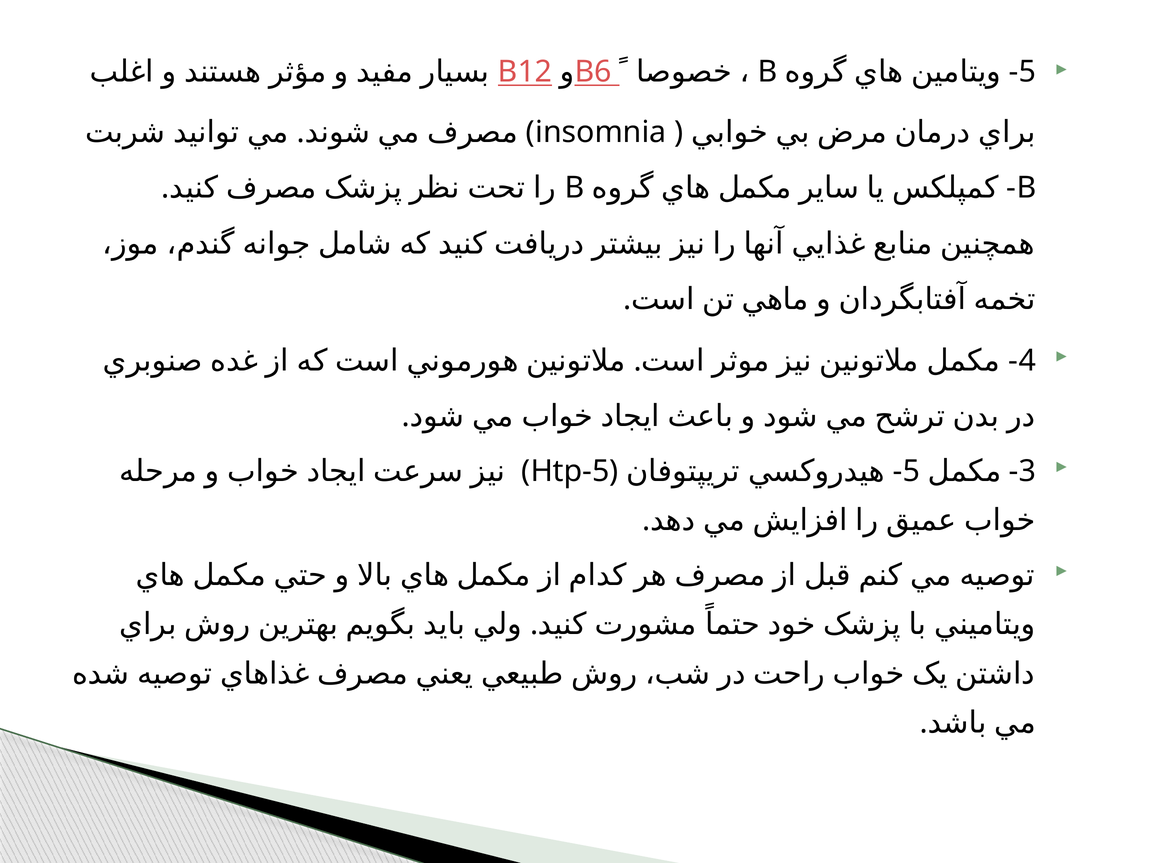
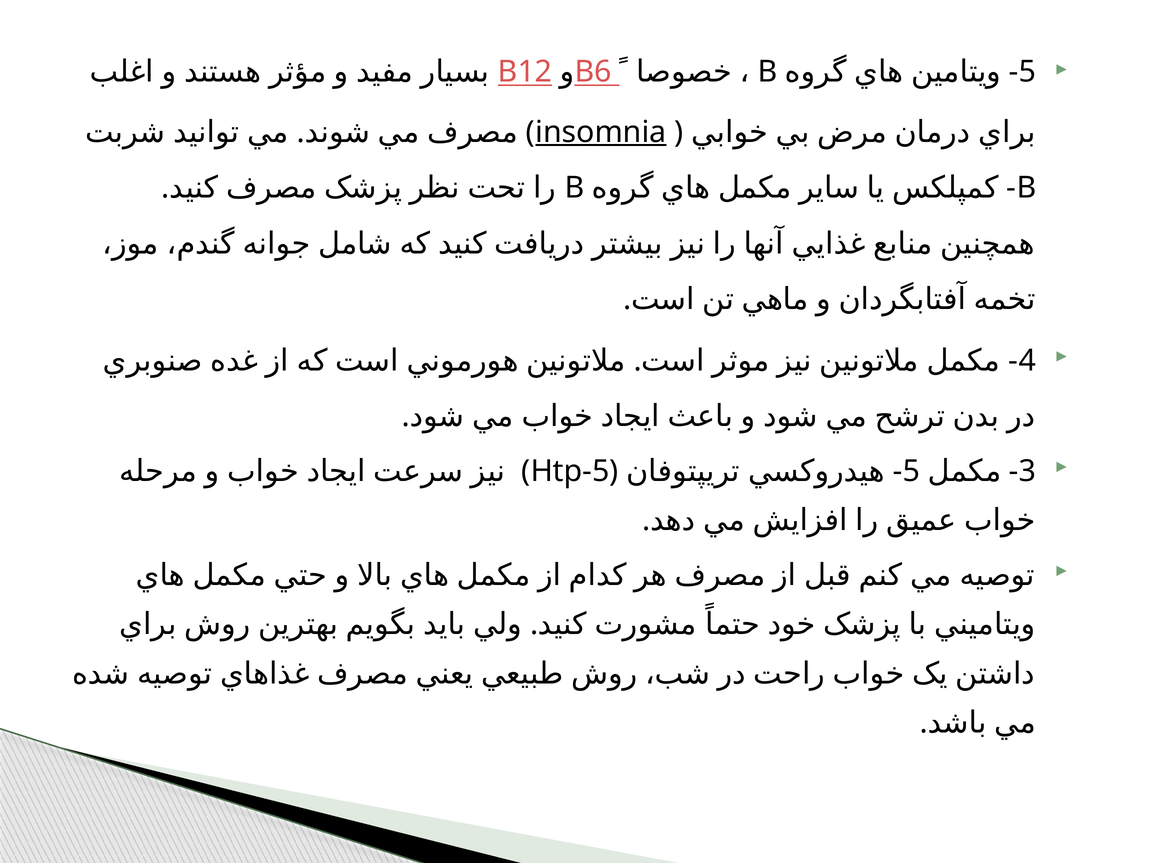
insomnia underline: none -> present
